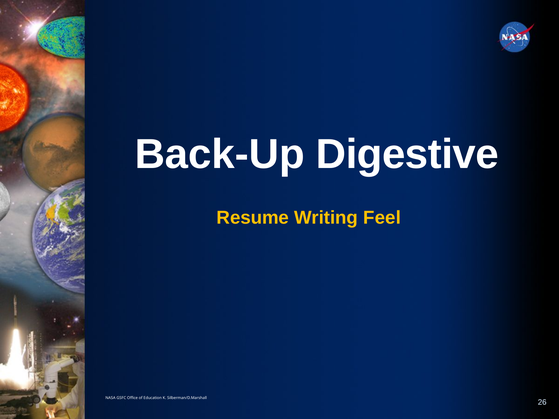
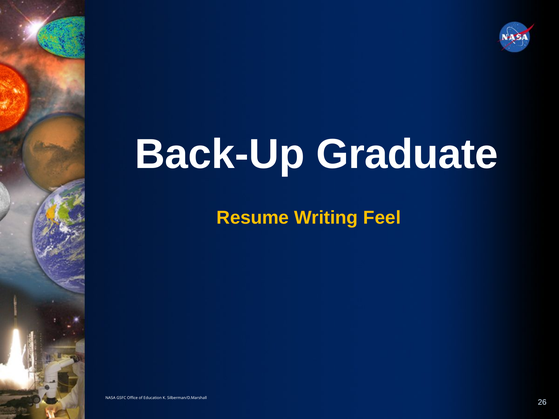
Digestive: Digestive -> Graduate
